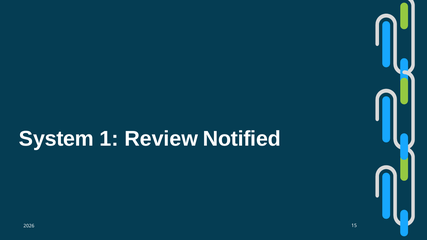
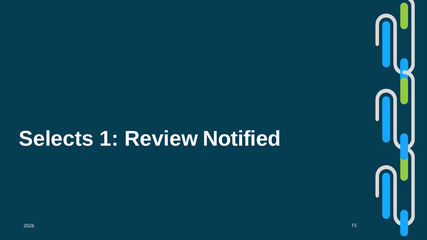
System: System -> Selects
